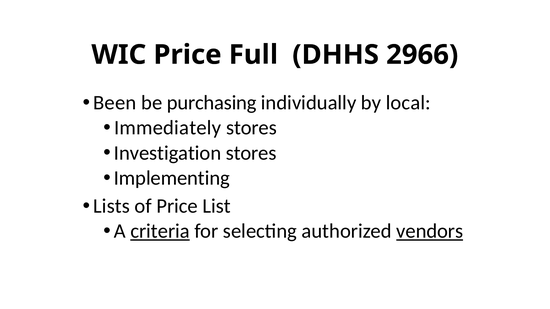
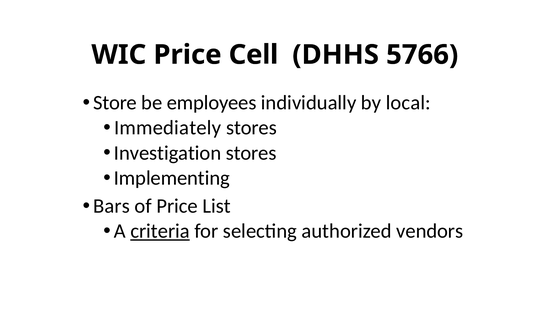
Full: Full -> Cell
2966: 2966 -> 5766
Been: Been -> Store
purchasing: purchasing -> employees
Lists: Lists -> Bars
vendors underline: present -> none
